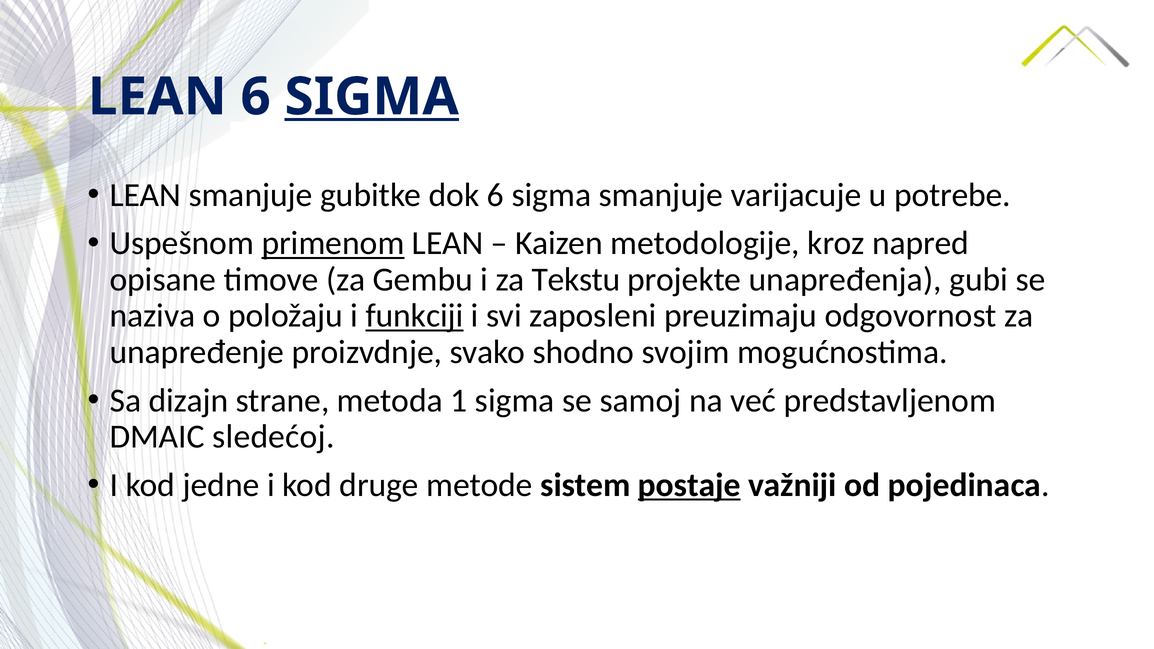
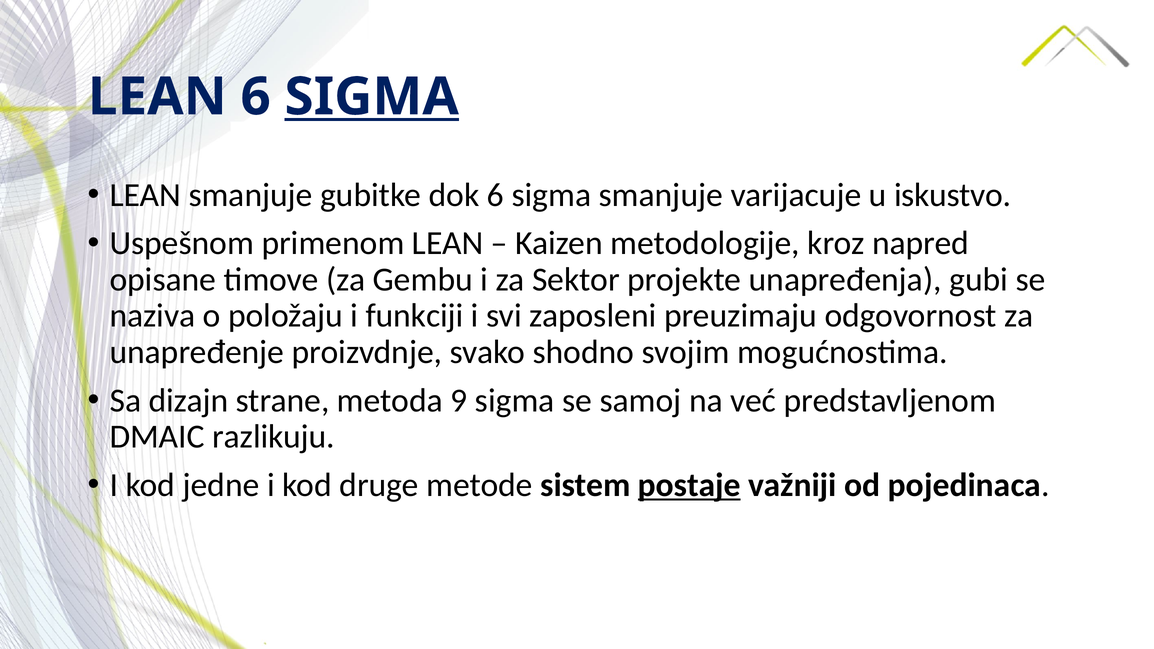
potrebe: potrebe -> iskustvo
primenom underline: present -> none
Tekstu: Tekstu -> Sektor
funkciji underline: present -> none
1: 1 -> 9
sledećoj: sledećoj -> razlikuju
